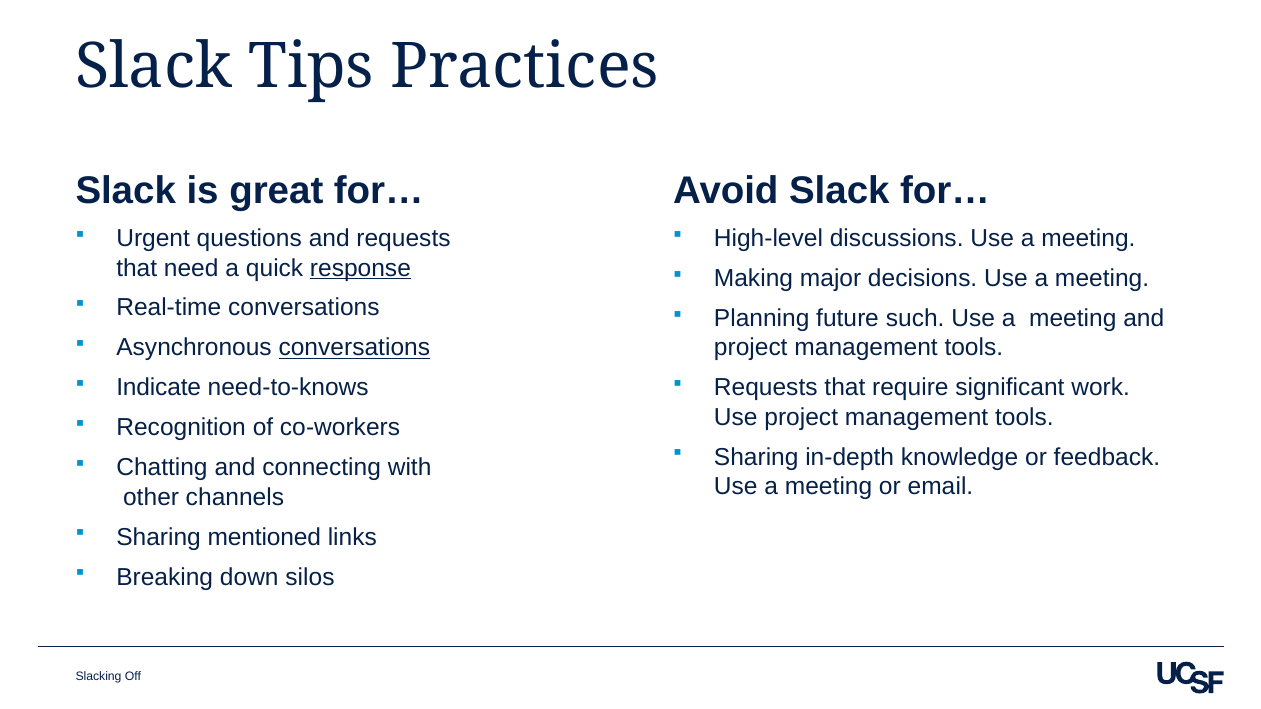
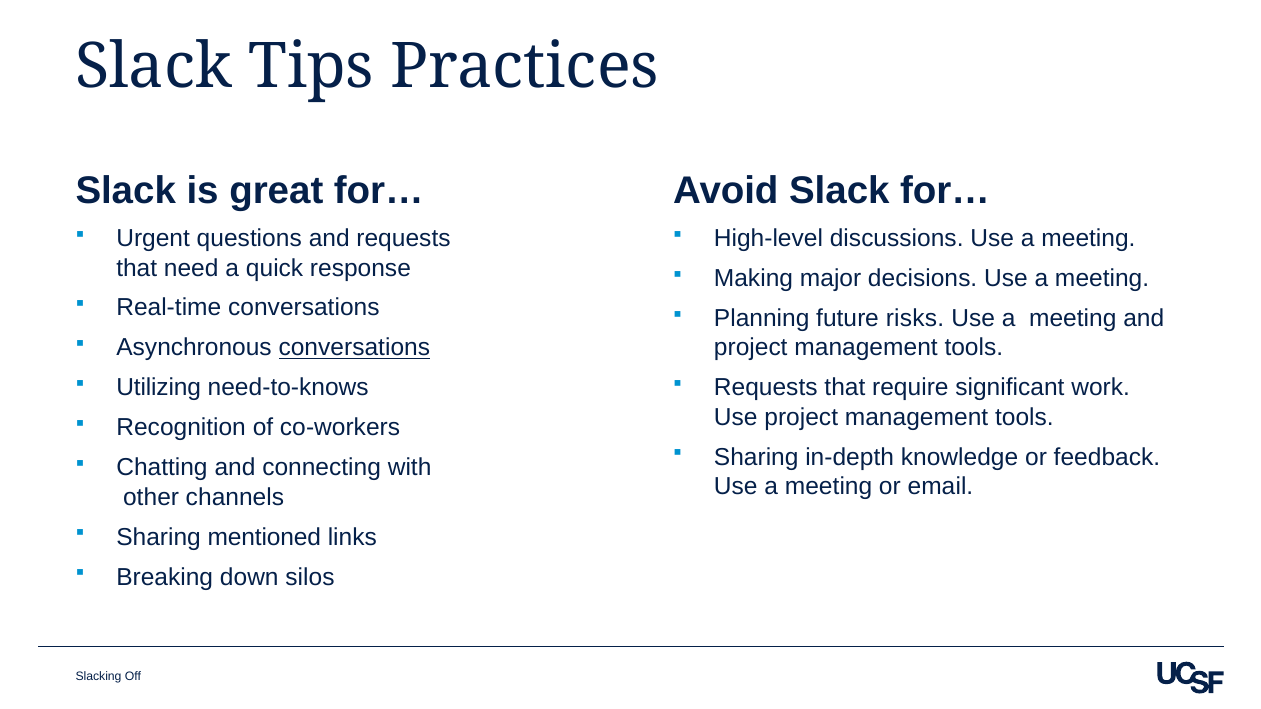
response underline: present -> none
such: such -> risks
Indicate: Indicate -> Utilizing
